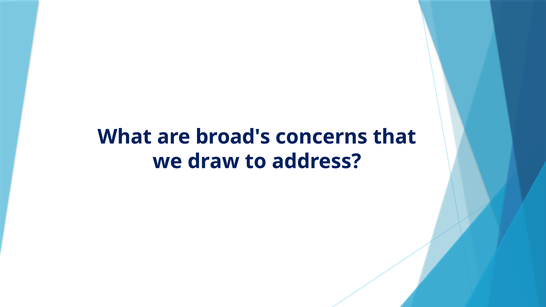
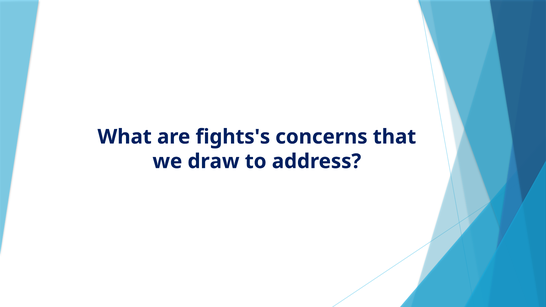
broad's: broad's -> fights's
